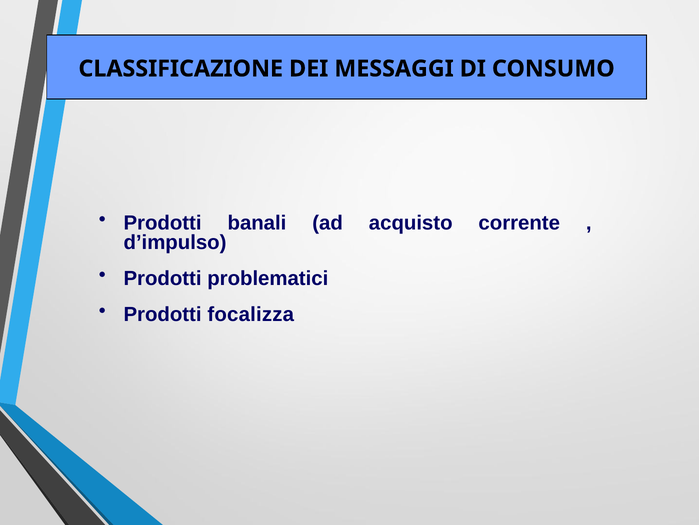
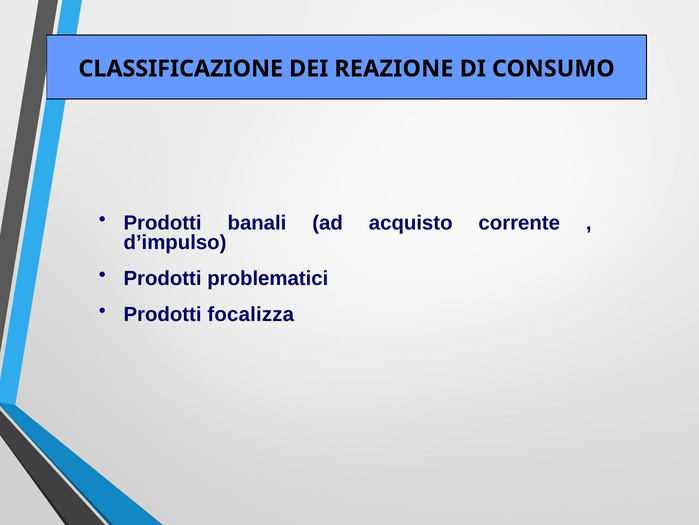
MESSAGGI: MESSAGGI -> REAZIONE
